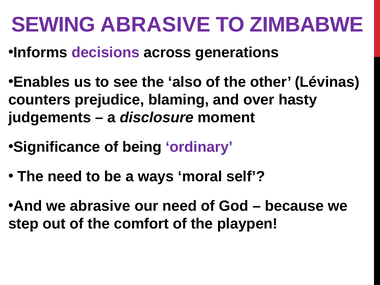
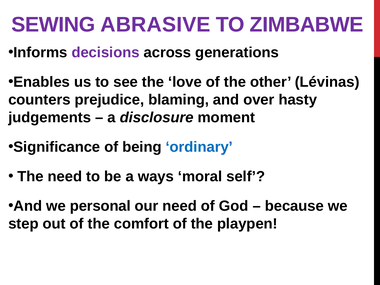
also: also -> love
ordinary colour: purple -> blue
we abrasive: abrasive -> personal
